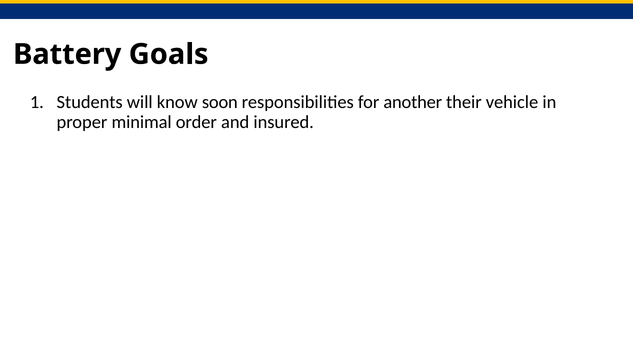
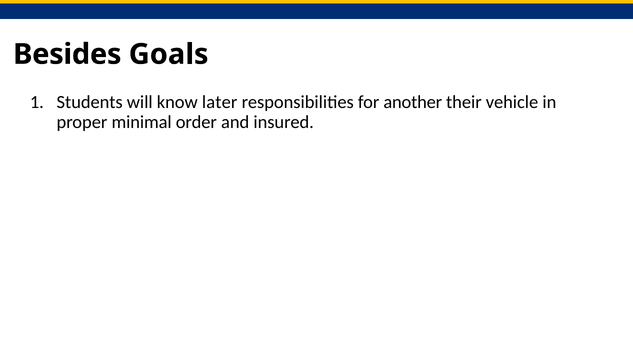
Battery: Battery -> Besides
soon: soon -> later
